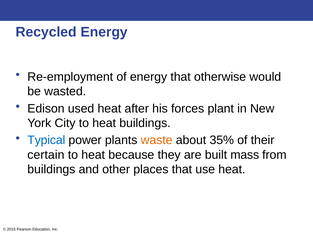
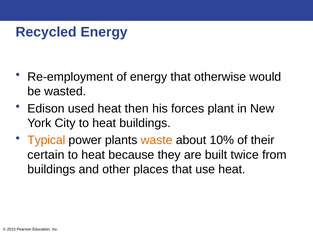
after: after -> then
Typical colour: blue -> orange
35%: 35% -> 10%
mass: mass -> twice
